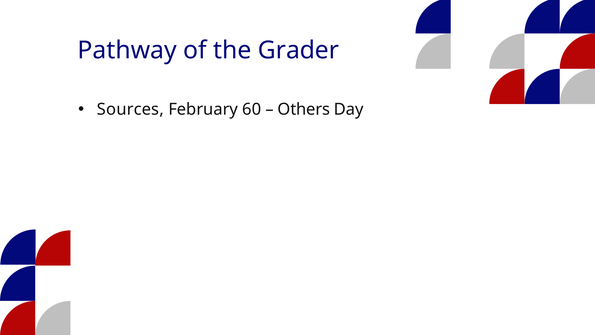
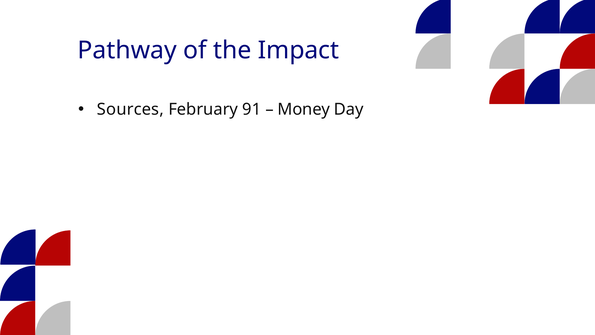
Grader: Grader -> Impact
60: 60 -> 91
Others: Others -> Money
